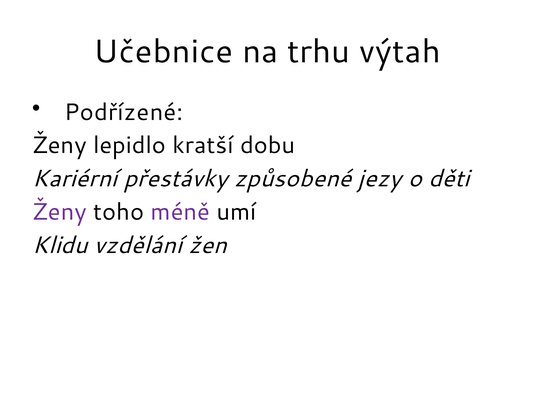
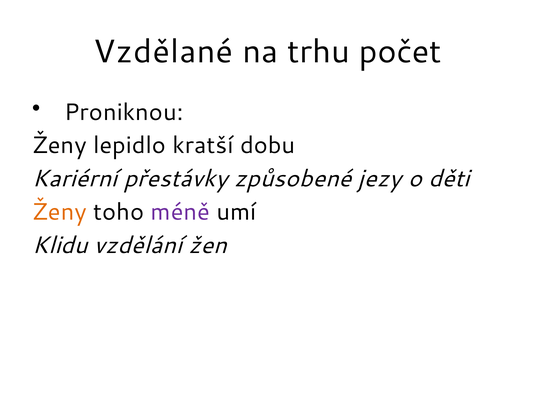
Učebnice: Učebnice -> Vzdělané
výtah: výtah -> počet
Podřízené: Podřízené -> Proniknou
Ženy at (59, 212) colour: purple -> orange
